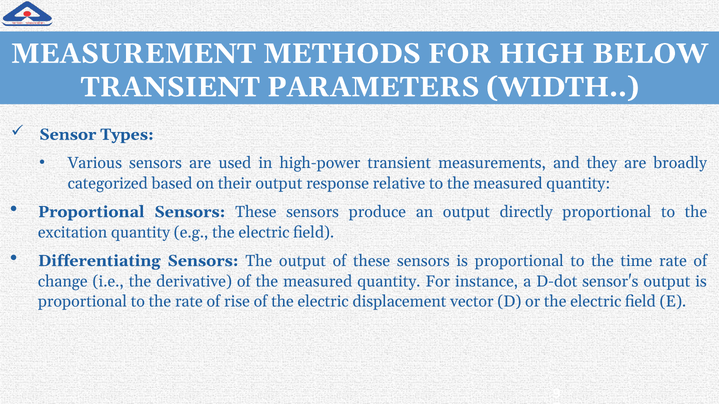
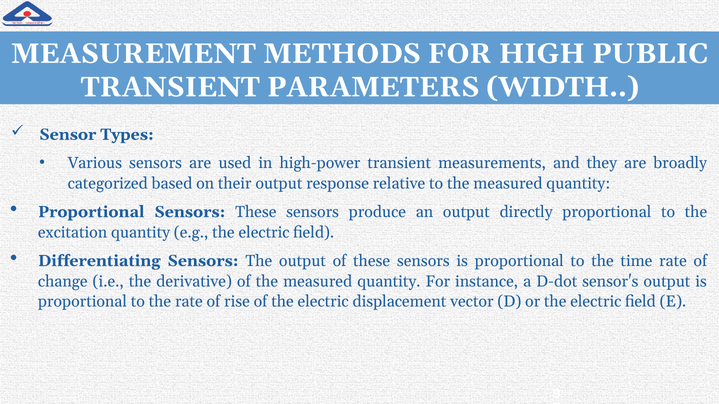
BELOW: BELOW -> PUBLIC
